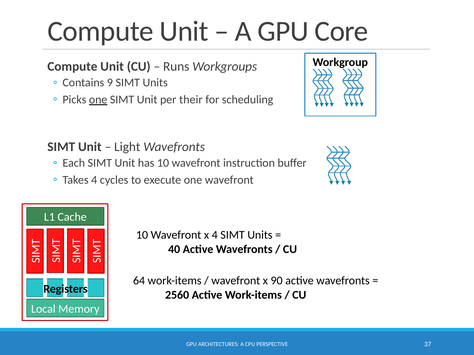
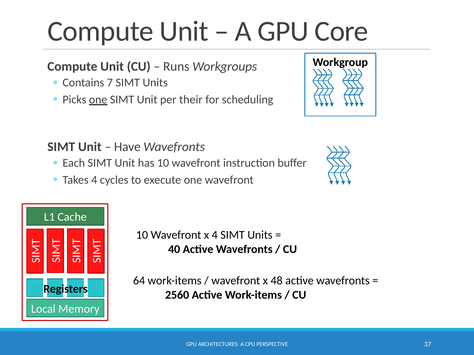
9: 9 -> 7
Light: Light -> Have
90: 90 -> 48
